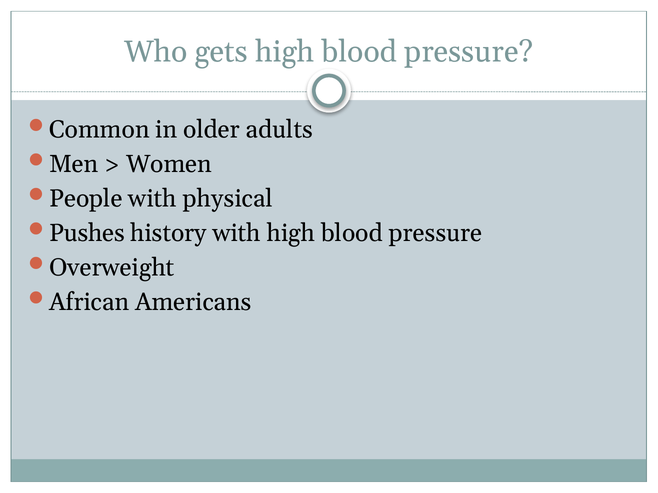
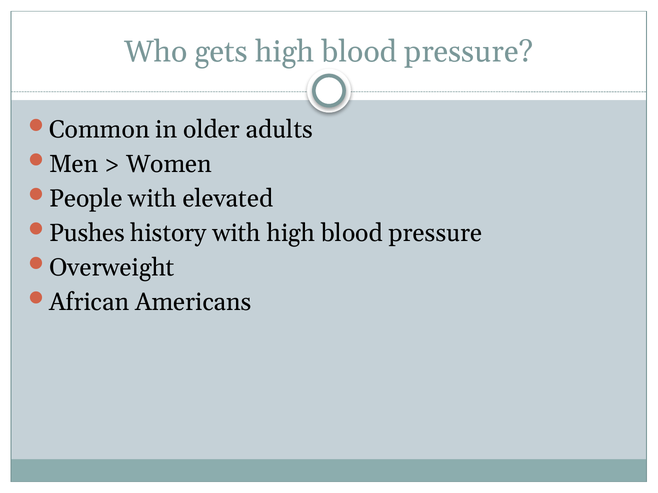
physical: physical -> elevated
